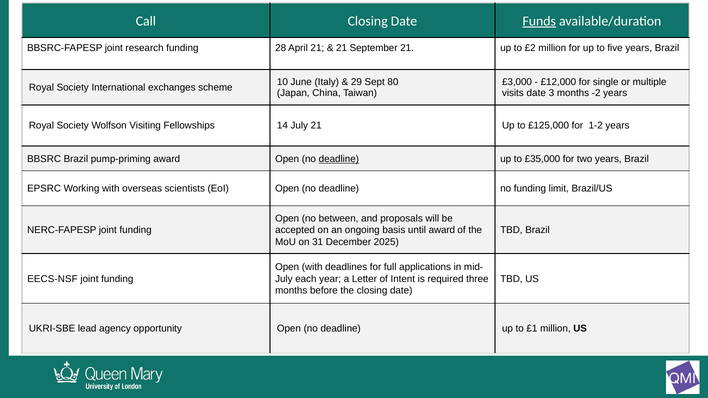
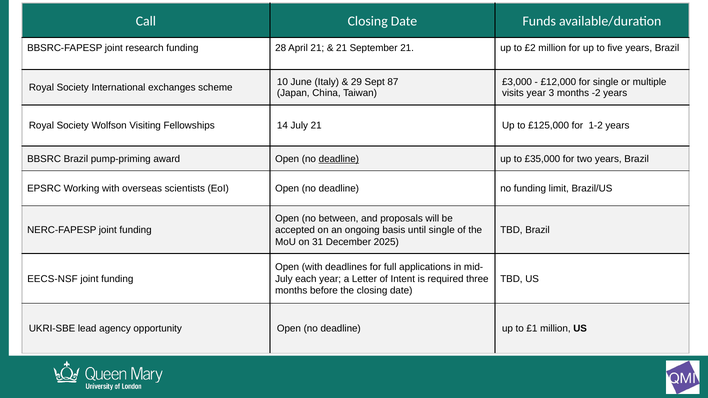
Funds underline: present -> none
80: 80 -> 87
visits date: date -> year
until award: award -> single
